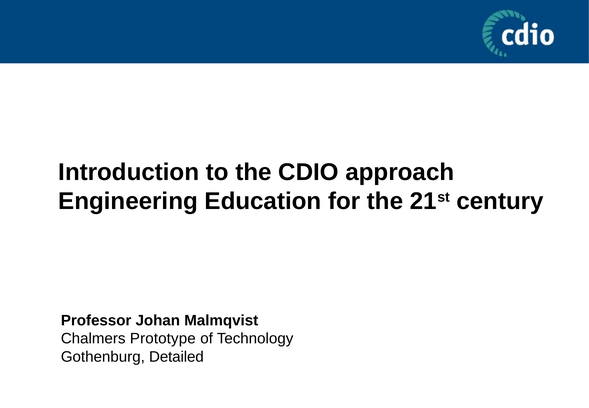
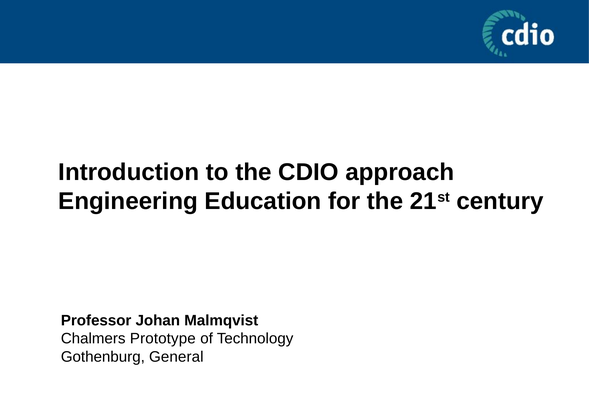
Detailed: Detailed -> General
